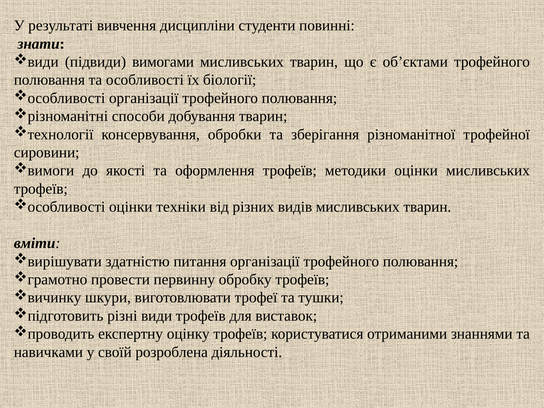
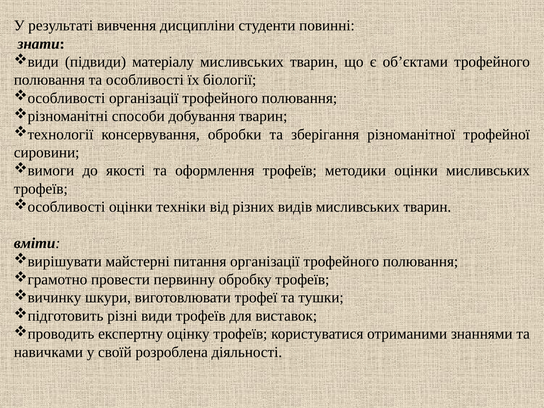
вимогами: вимогами -> матеріалу
здатністю: здатністю -> майстерні
